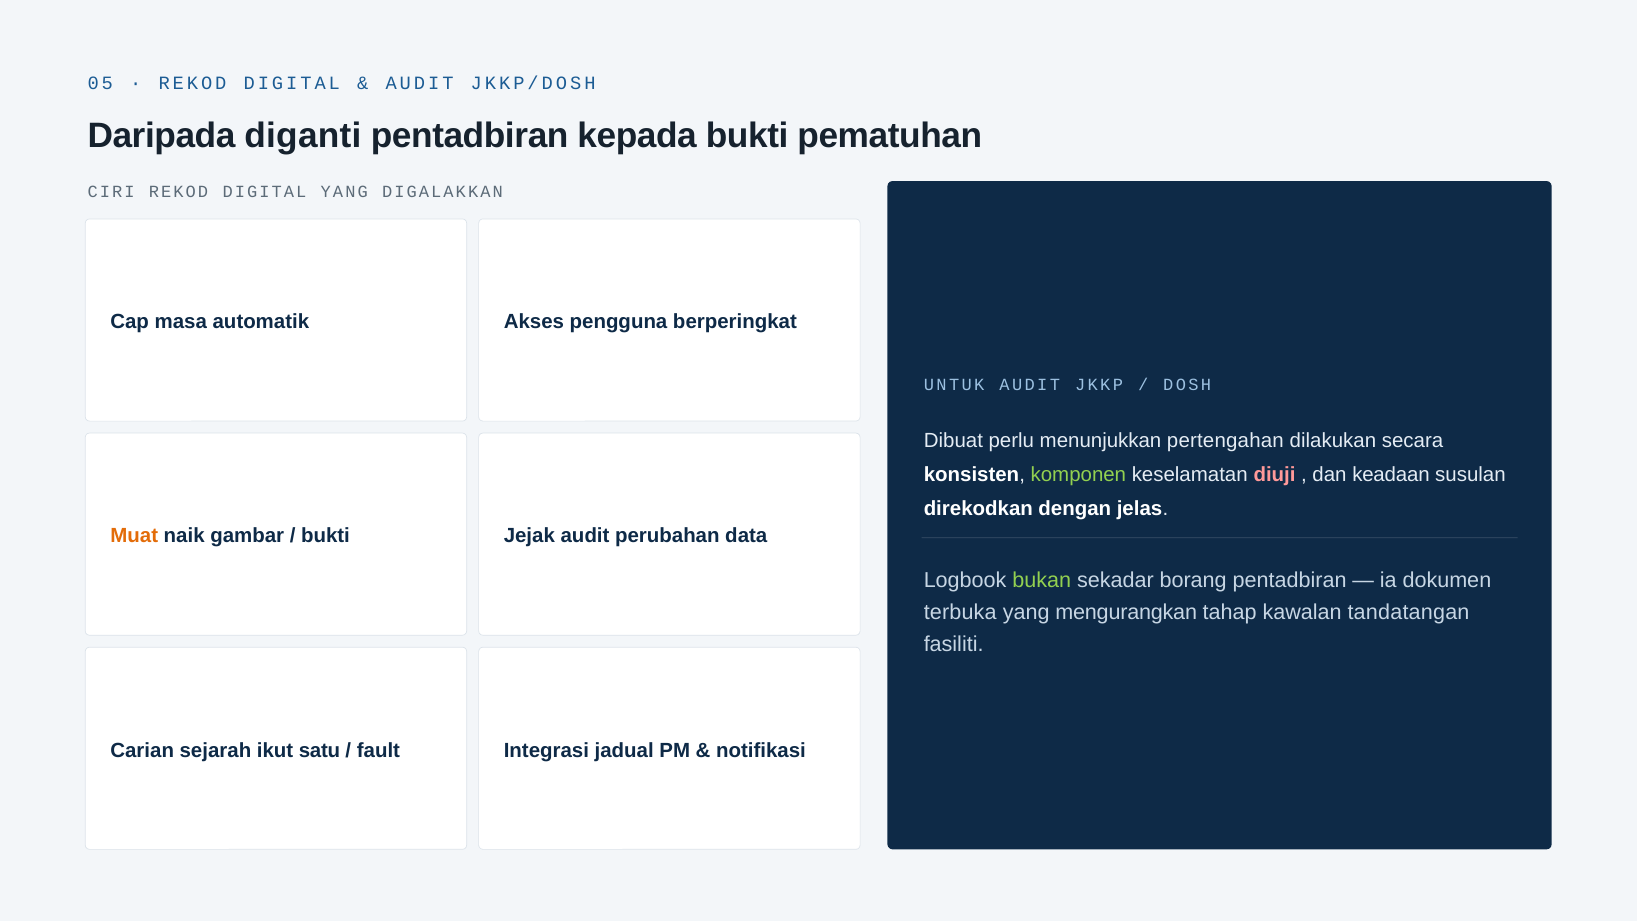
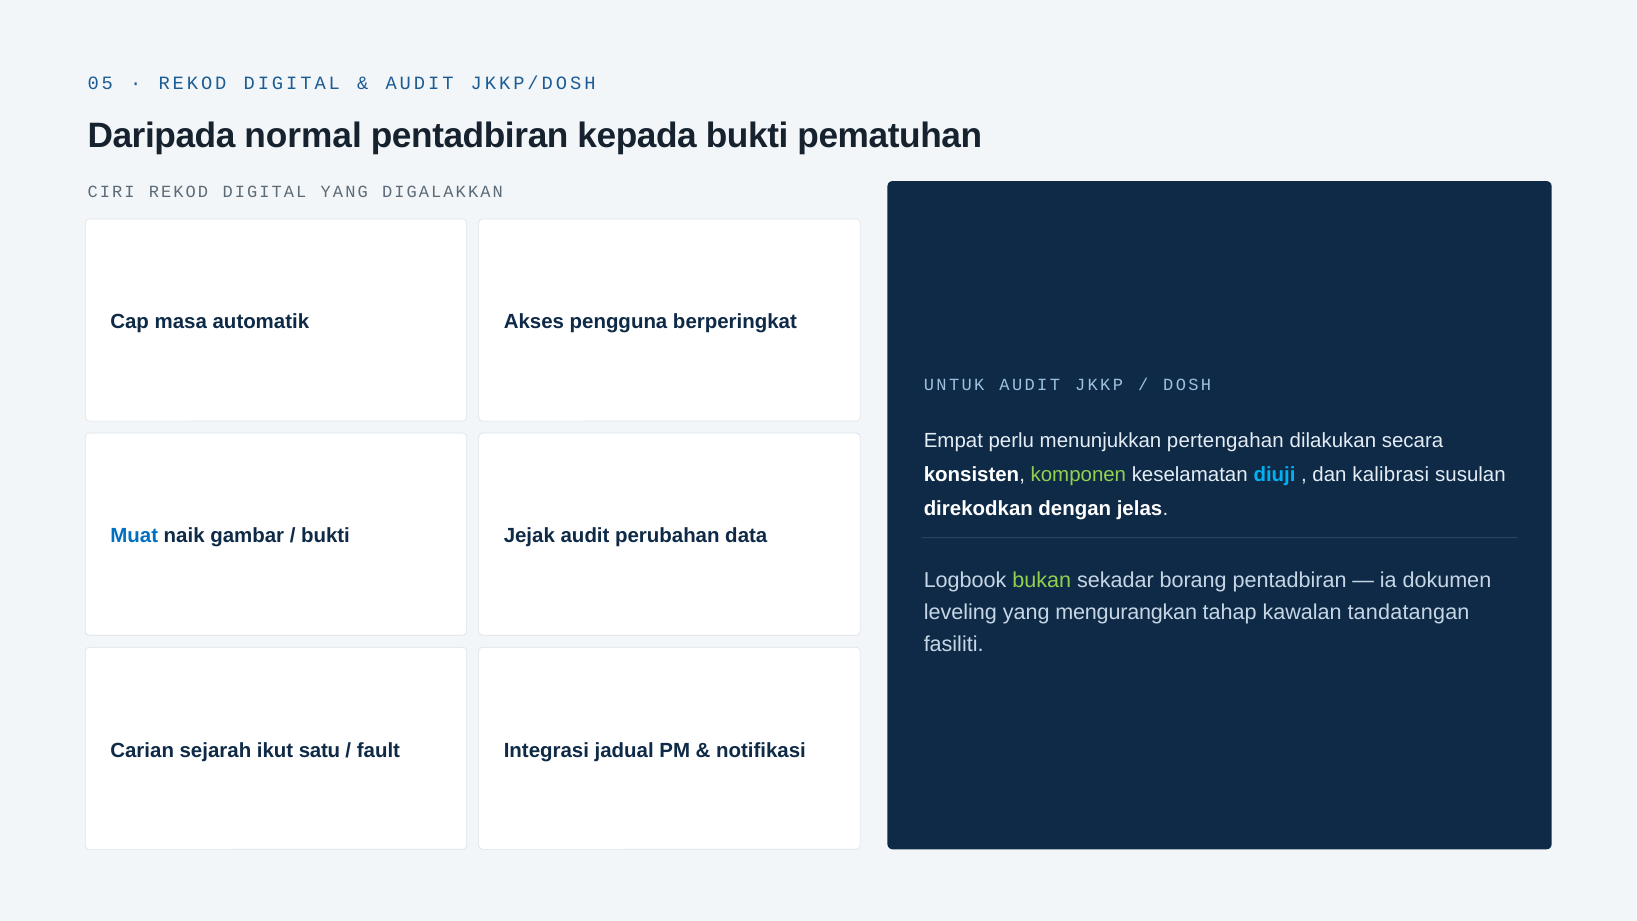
diganti: diganti -> normal
Dibuat: Dibuat -> Empat
diuji colour: pink -> light blue
keadaan: keadaan -> kalibrasi
Muat colour: orange -> blue
terbuka: terbuka -> leveling
